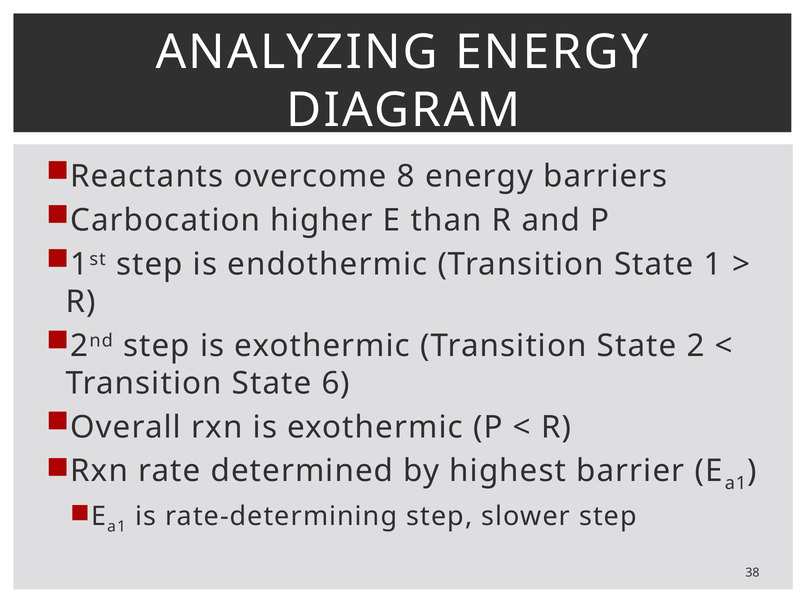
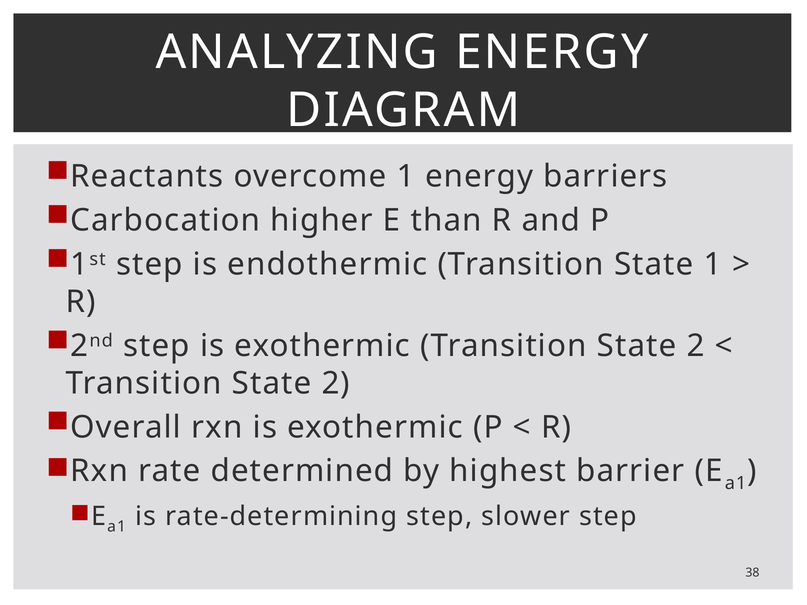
overcome 8: 8 -> 1
6 at (336, 384): 6 -> 2
